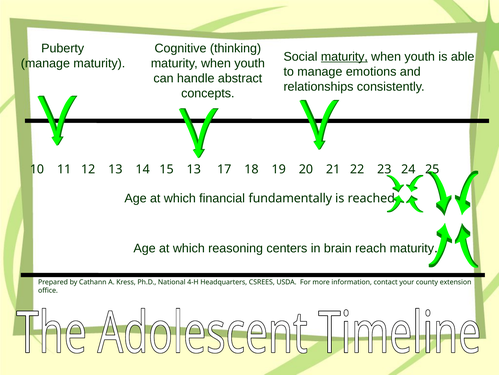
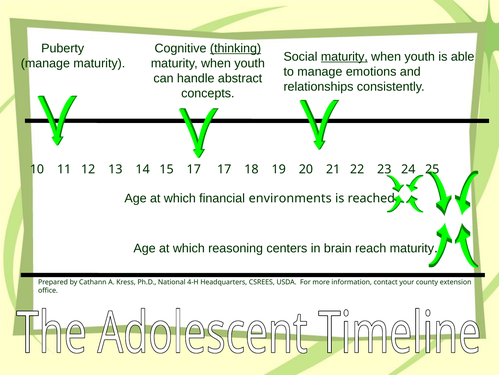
thinking underline: none -> present
15 13: 13 -> 17
fundamentally: fundamentally -> environments
